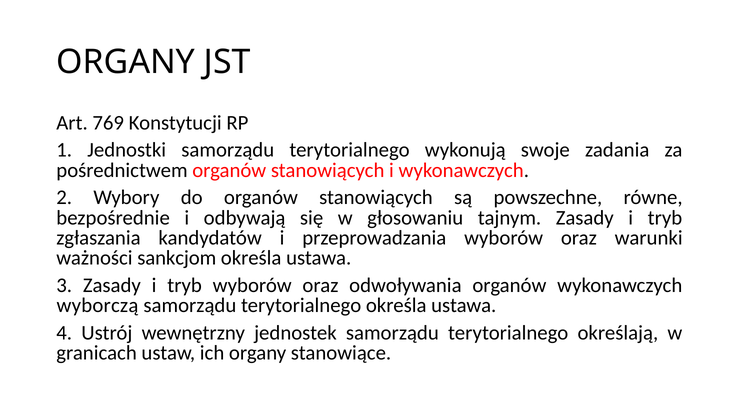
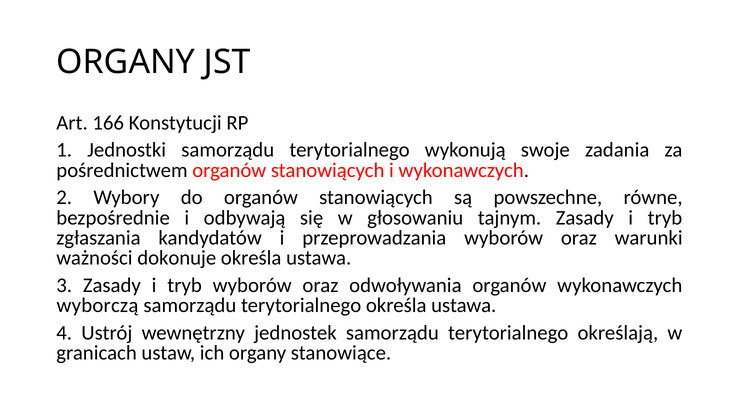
769: 769 -> 166
sankcjom: sankcjom -> dokonuje
